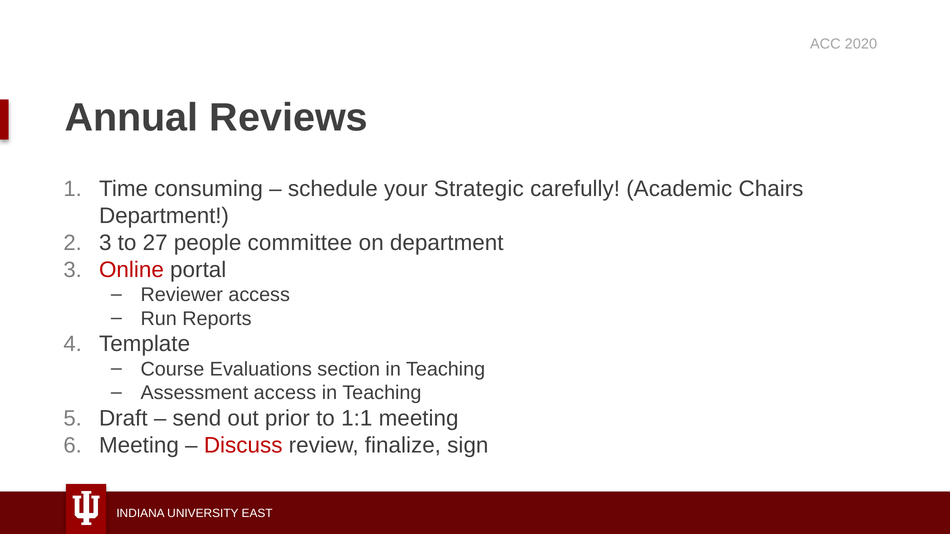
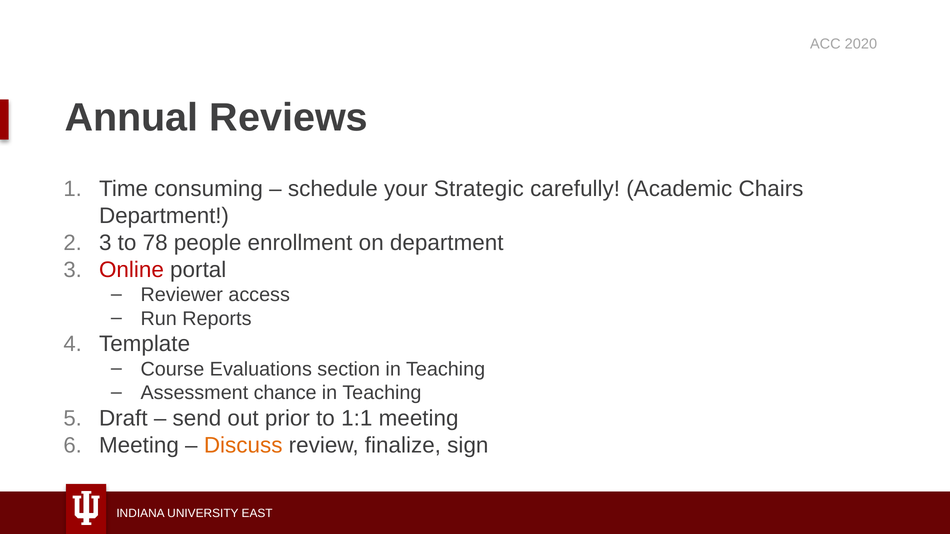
27: 27 -> 78
committee: committee -> enrollment
Assessment access: access -> chance
Discuss colour: red -> orange
